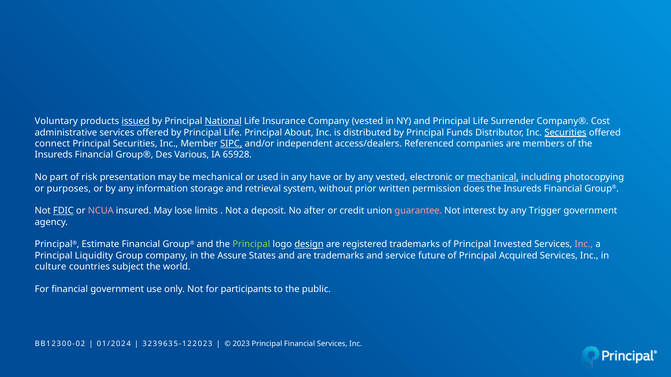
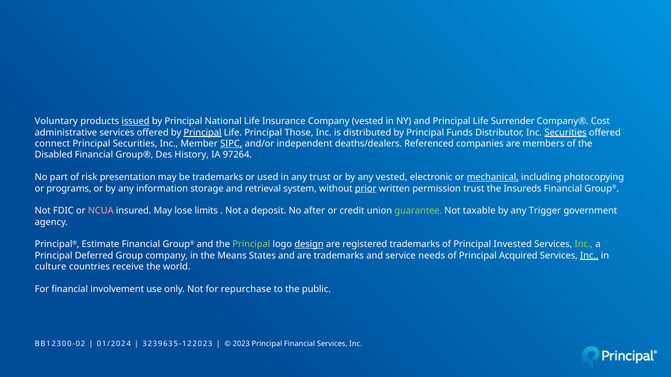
National underline: present -> none
Principal at (203, 133) underline: none -> present
About: About -> Those
access/dealers: access/dealers -> deaths/dealers
Insureds at (54, 155): Insureds -> Disabled
Various: Various -> History
65928: 65928 -> 97264
be mechanical: mechanical -> trademarks
any have: have -> trust
purposes: purposes -> programs
prior underline: none -> present
permission does: does -> trust
FDIC underline: present -> none
guarantee colour: pink -> light green
interest: interest -> taxable
Inc at (584, 245) colour: pink -> light green
Liquidity: Liquidity -> Deferred
Assure: Assure -> Means
future: future -> needs
Inc at (589, 256) underline: none -> present
subject: subject -> receive
financial government: government -> involvement
participants: participants -> repurchase
